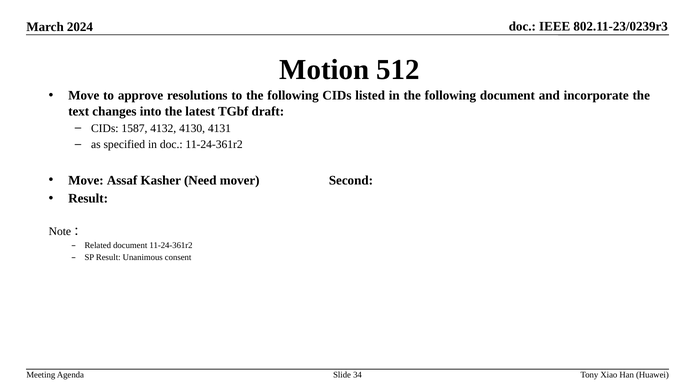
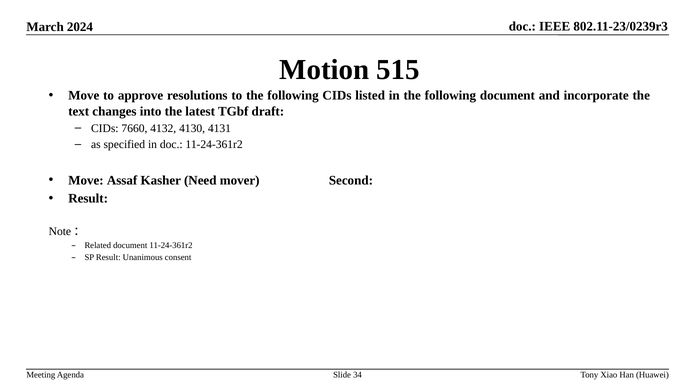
512: 512 -> 515
1587: 1587 -> 7660
